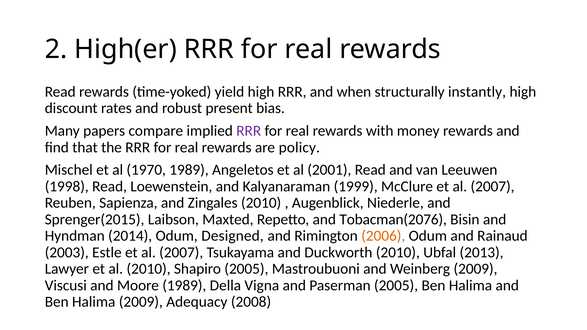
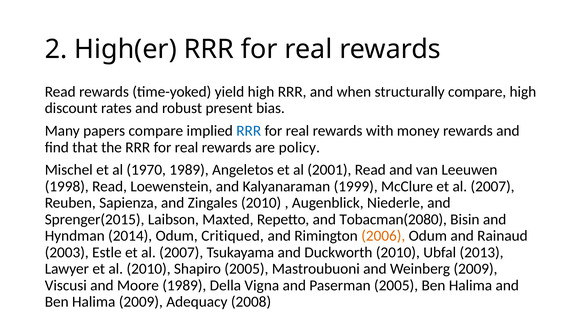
structurally instantly: instantly -> compare
RRR at (249, 131) colour: purple -> blue
Tobacman(2076: Tobacman(2076 -> Tobacman(2080
Designed: Designed -> Critiqued
